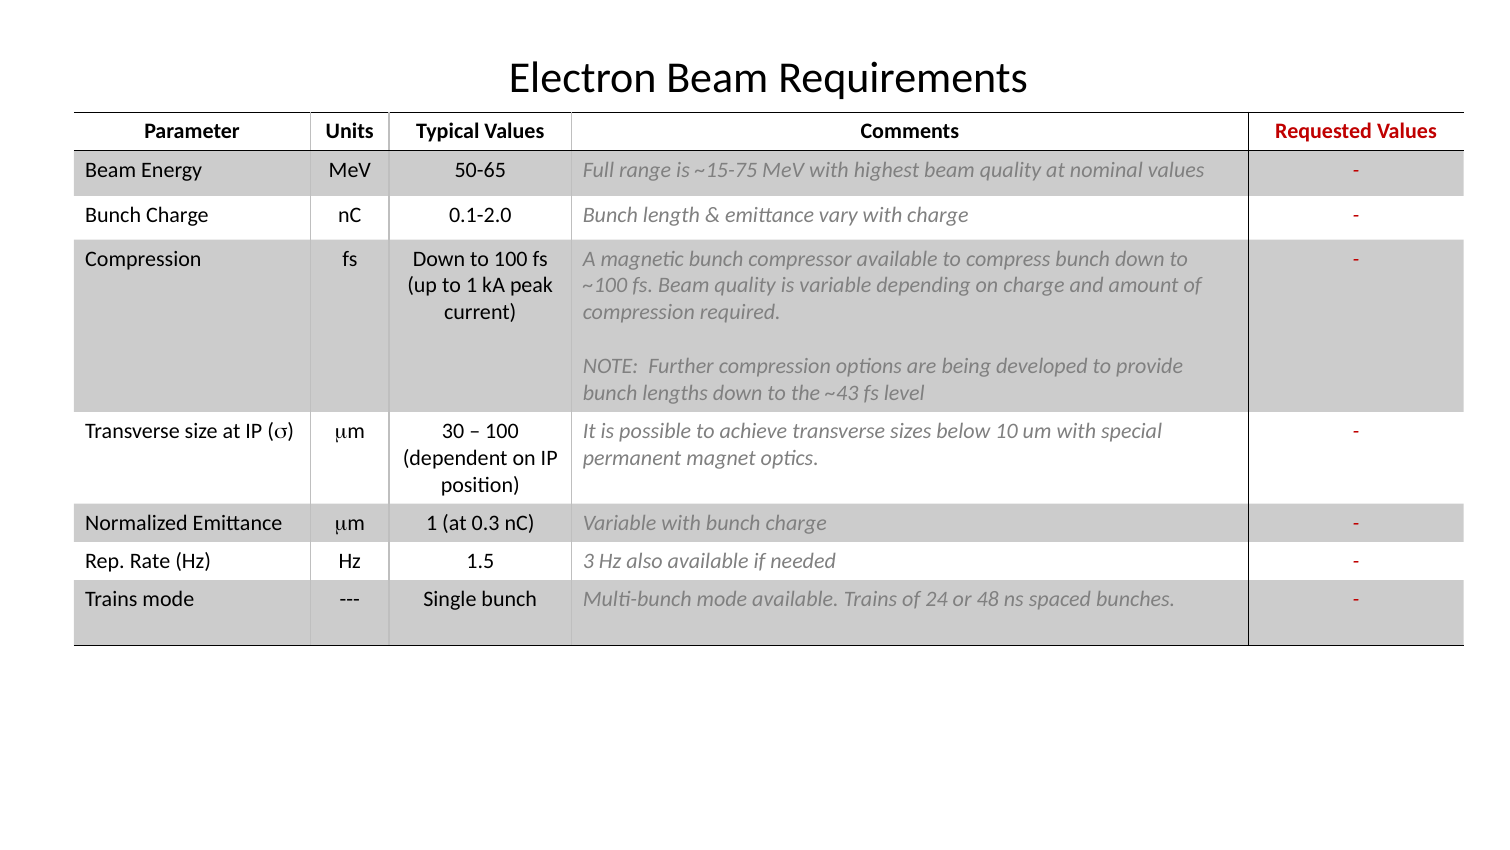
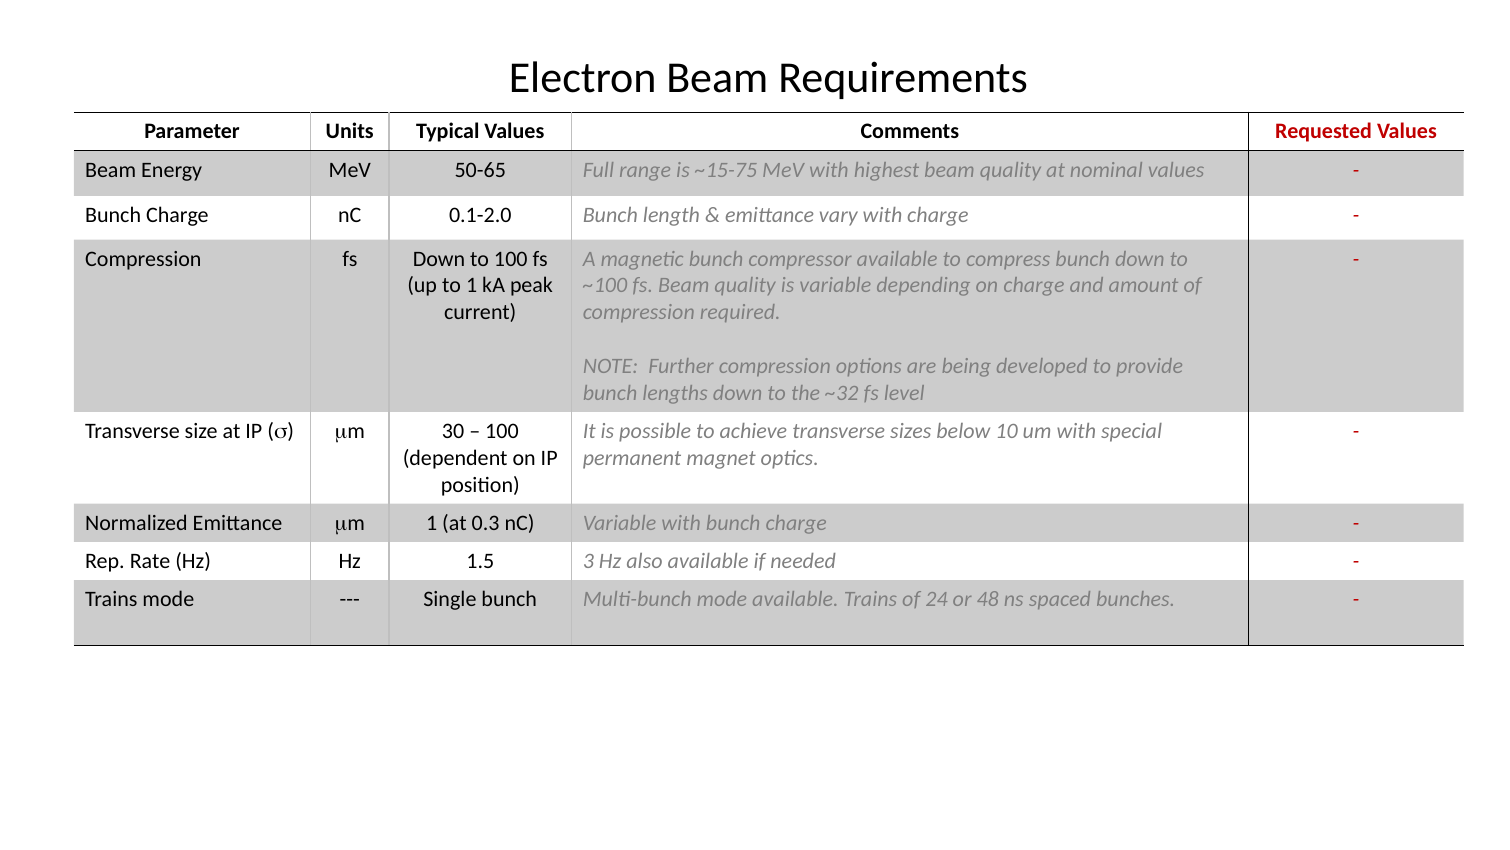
~43: ~43 -> ~32
